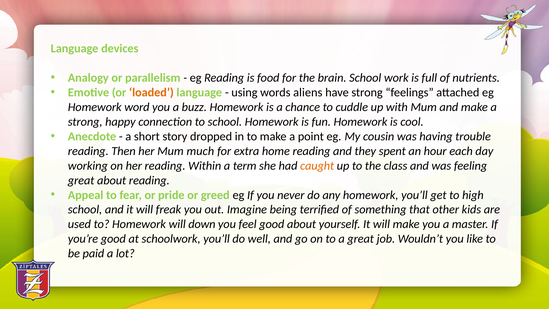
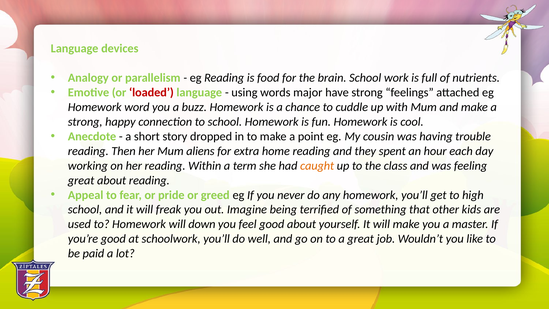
loaded colour: orange -> red
aliens: aliens -> major
much: much -> aliens
